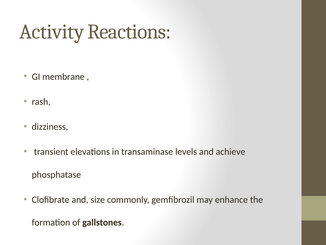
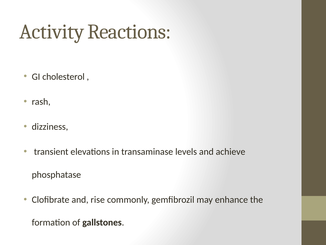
membrane: membrane -> cholesterol
size: size -> rise
